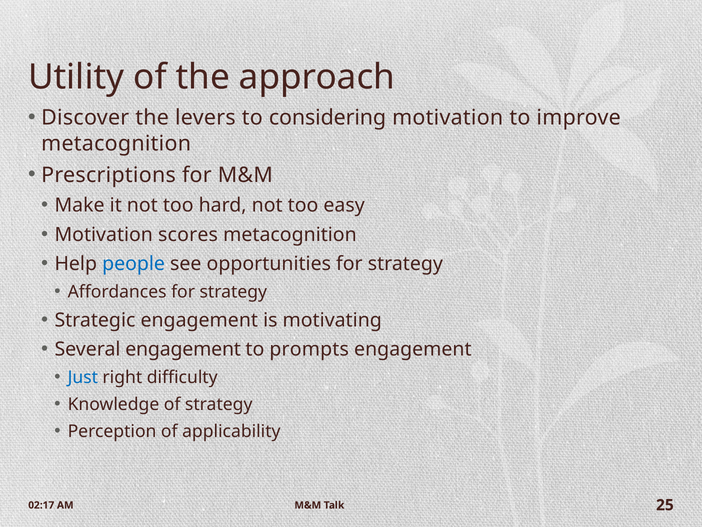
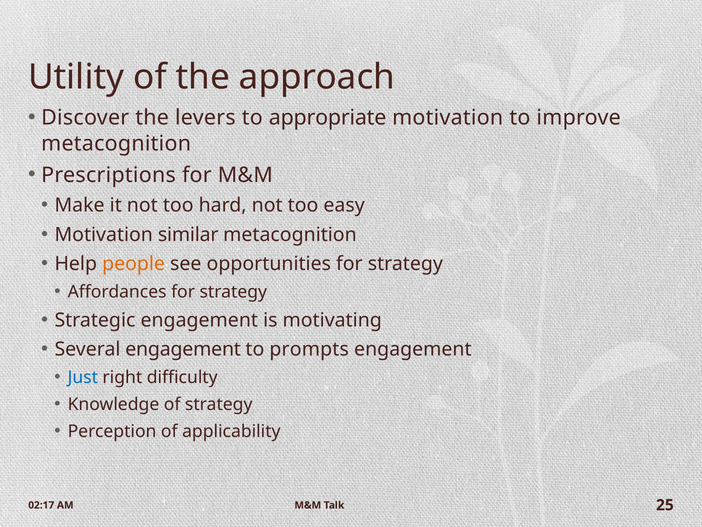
considering: considering -> appropriate
scores: scores -> similar
people colour: blue -> orange
